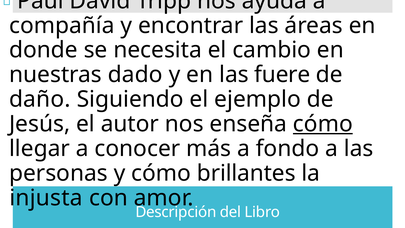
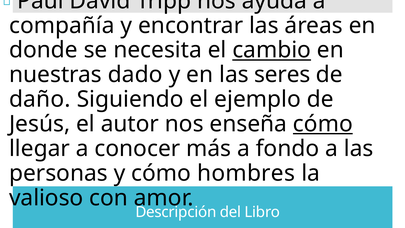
cambio underline: none -> present
fuere: fuere -> seres
brillantes: brillantes -> hombres
injusta: injusta -> valioso
